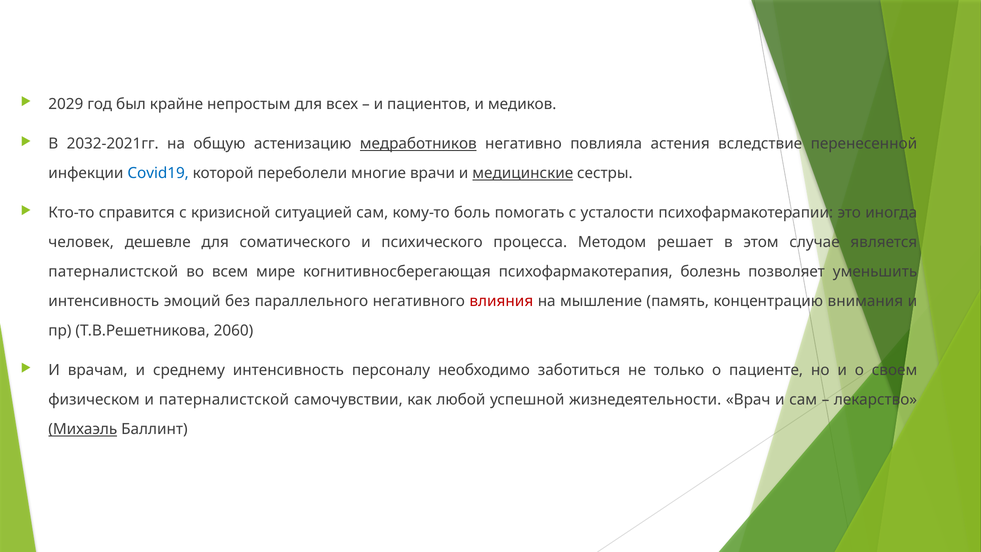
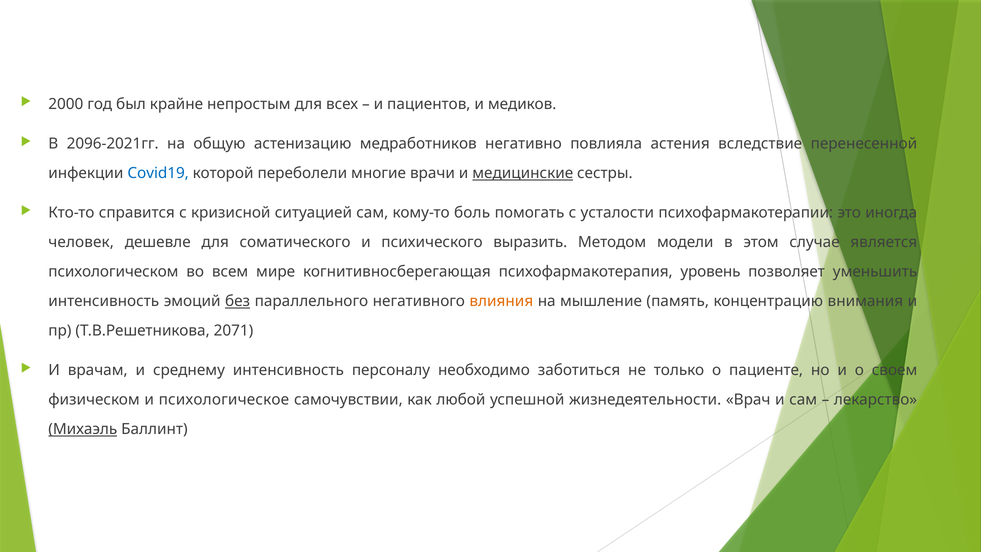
2029: 2029 -> 2000
2032-2021гг: 2032-2021гг -> 2096-2021гг
медработников underline: present -> none
процесса: процесса -> выразить
решает: решает -> модели
патерналистской at (113, 272): патерналистской -> психологическом
болезнь: болезнь -> уровень
без underline: none -> present
влияния colour: red -> orange
2060: 2060 -> 2071
и патерналистской: патерналистской -> психологическое
